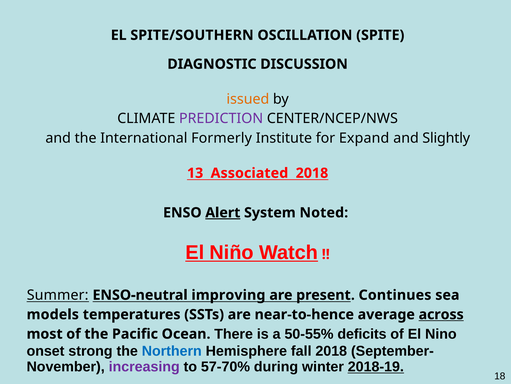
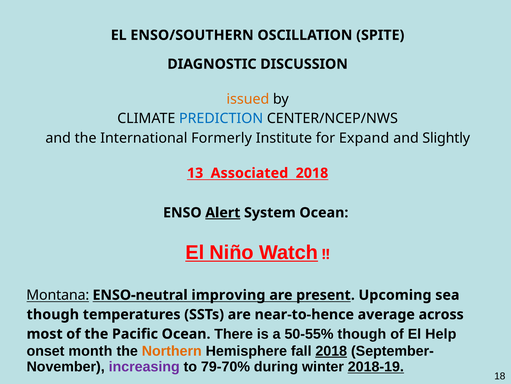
SPITE/SOUTHERN: SPITE/SOUTHERN -> ENSO/SOUTHERN
PREDICTION colour: purple -> blue
System Noted: Noted -> Ocean
Summer: Summer -> Montana
Continues: Continues -> Upcoming
models at (53, 314): models -> though
across underline: present -> none
50-55% deficits: deficits -> though
Nino: Nino -> Help
strong: strong -> month
Northern colour: blue -> orange
2018 at (331, 350) underline: none -> present
57-70%: 57-70% -> 79-70%
